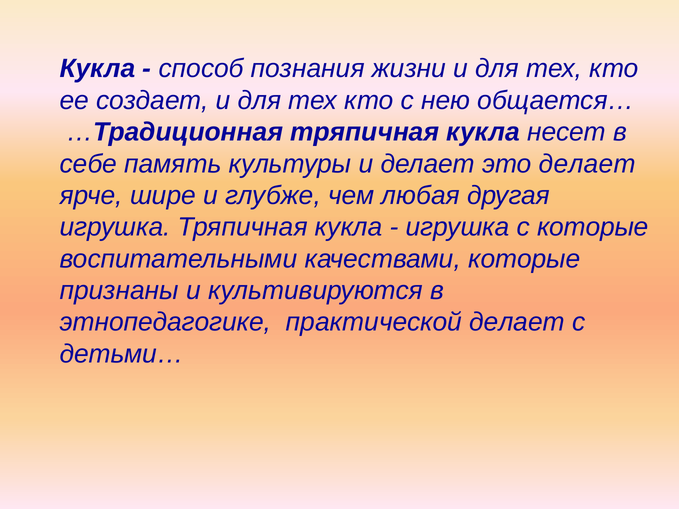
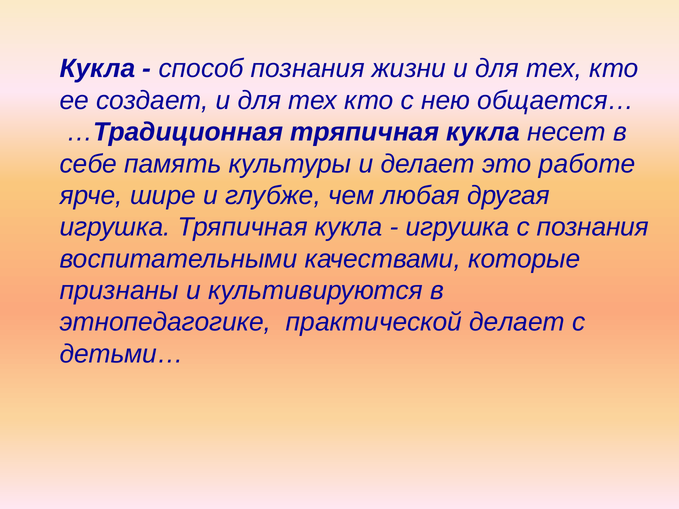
это делает: делает -> работе
с которые: которые -> познания
